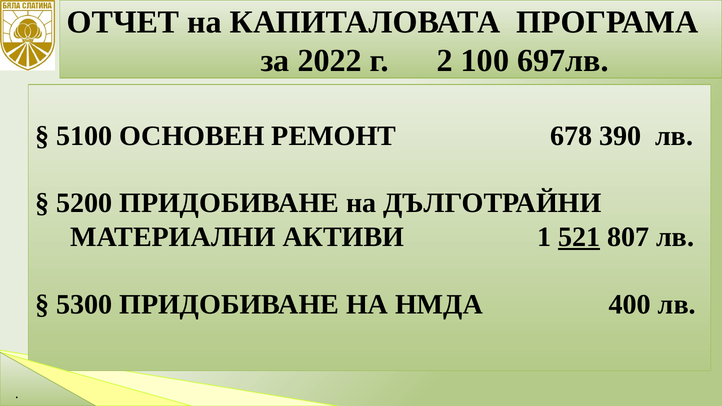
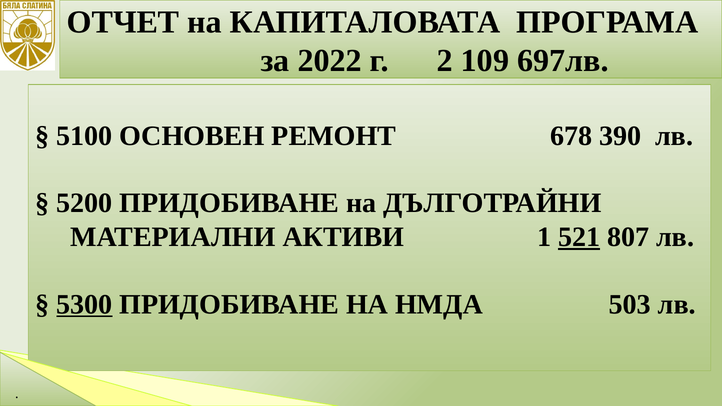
100: 100 -> 109
5300 underline: none -> present
400: 400 -> 503
